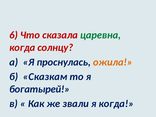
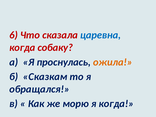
царевна colour: green -> blue
солнцу: солнцу -> собаку
богатырей: богатырей -> обращался
звали: звали -> морю
